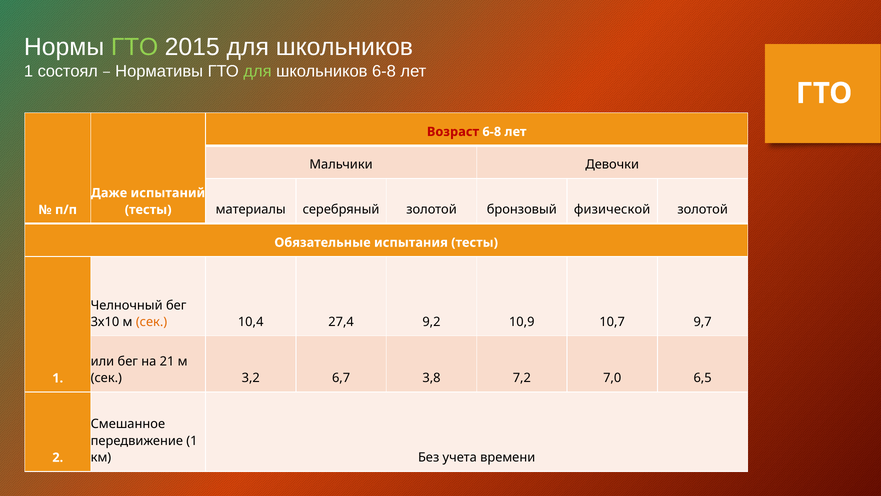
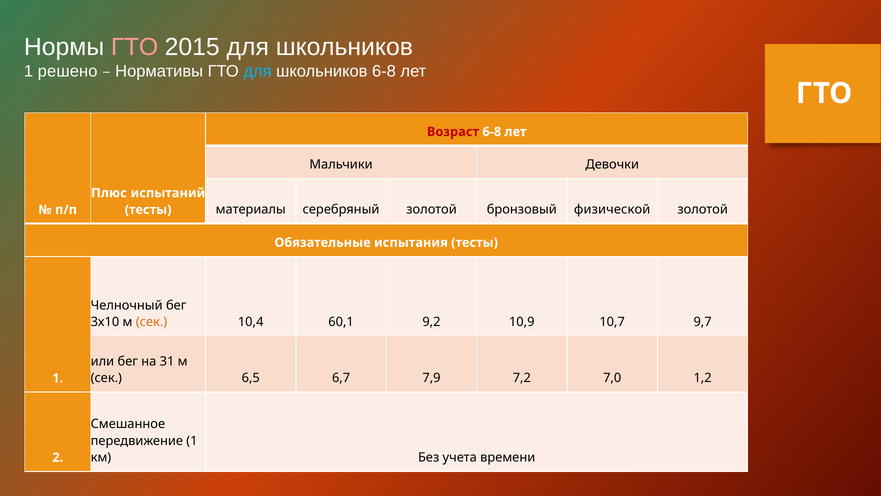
ГТО at (135, 47) colour: light green -> pink
состоял: состоял -> решено
для at (257, 71) colour: light green -> light blue
Даже: Даже -> Плюс
27,4: 27,4 -> 60,1
21: 21 -> 31
3,2: 3,2 -> 6,5
3,8: 3,8 -> 7,9
6,5: 6,5 -> 1,2
